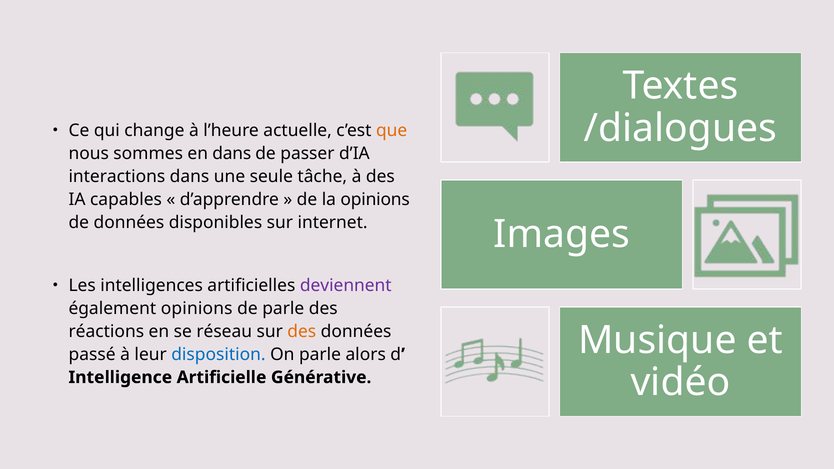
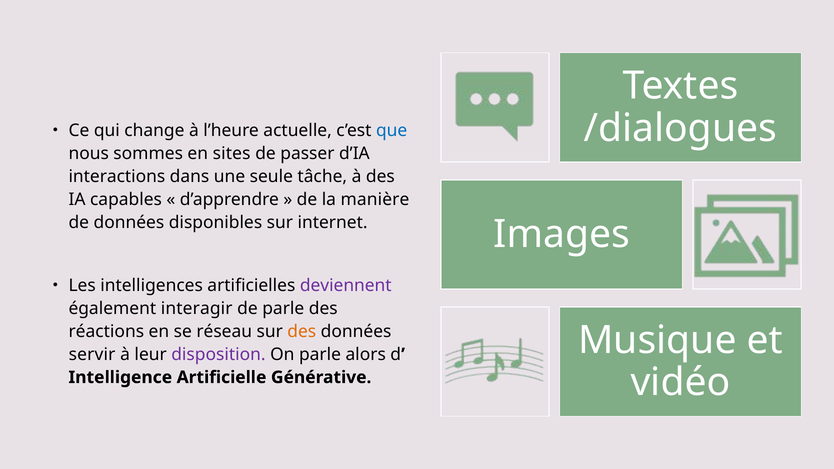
que colour: orange -> blue
en dans: dans -> sites
la opinions: opinions -> manière
également opinions: opinions -> interagir
passé: passé -> servir
disposition colour: blue -> purple
